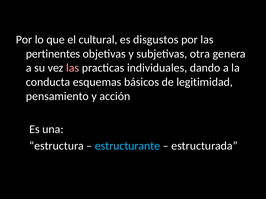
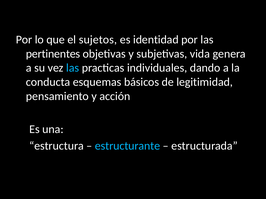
cultural: cultural -> sujetos
disgustos: disgustos -> identidad
otra: otra -> vida
las at (73, 68) colour: pink -> light blue
